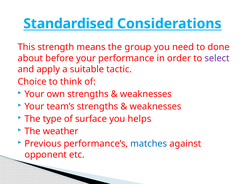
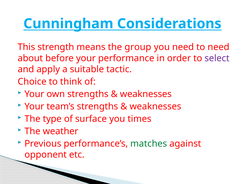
Standardised: Standardised -> Cunningham
to done: done -> need
helps: helps -> times
matches colour: blue -> green
